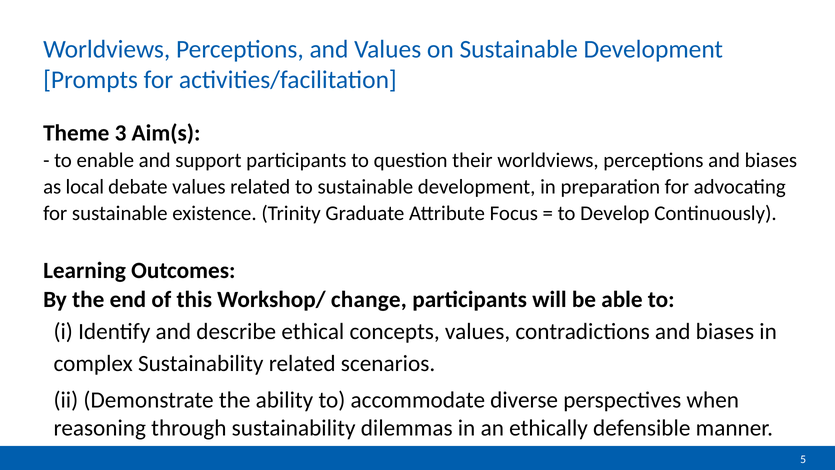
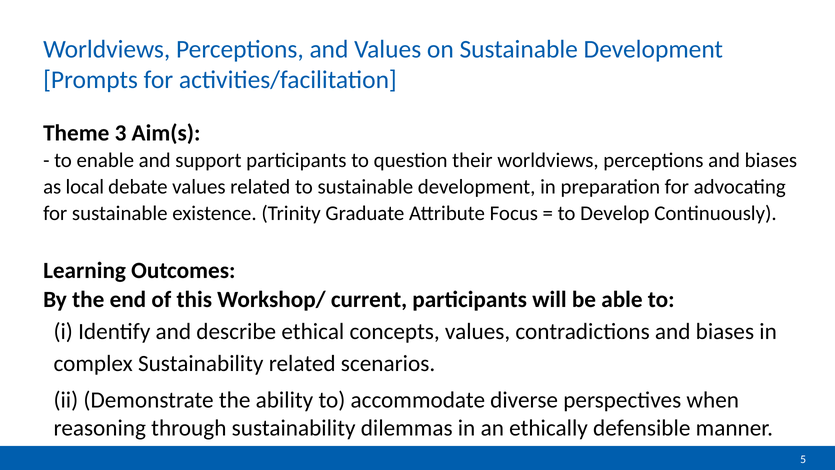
change: change -> current
